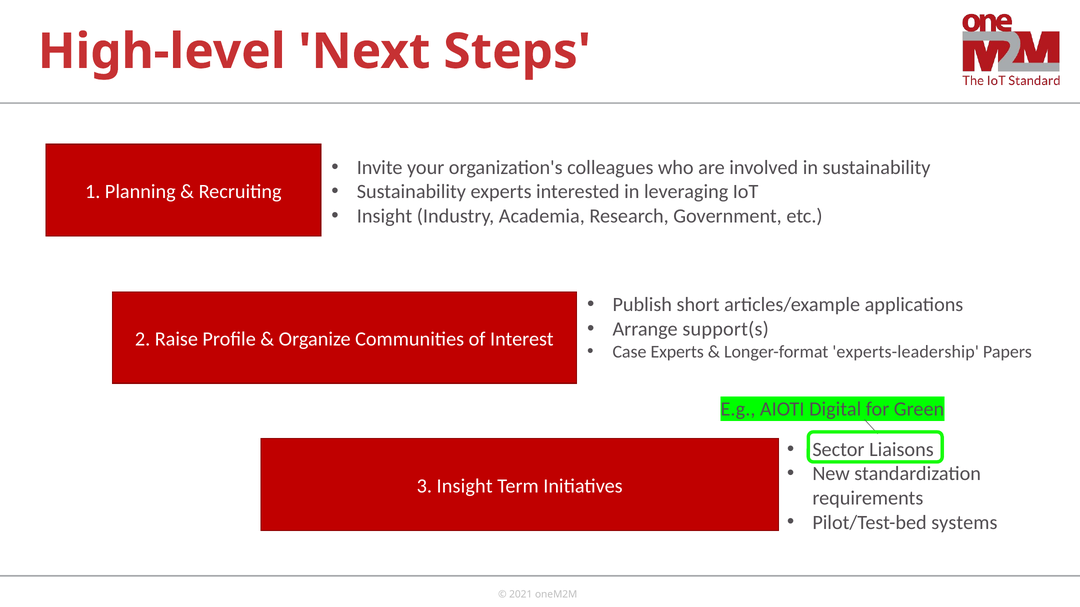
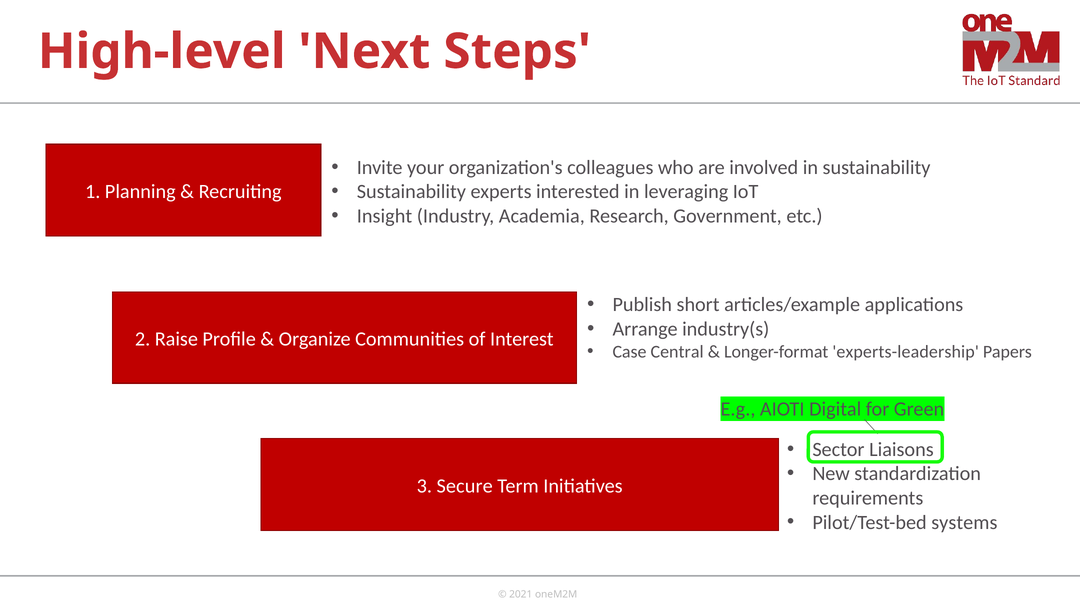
support(s: support(s -> industry(s
Case Experts: Experts -> Central
3 Insight: Insight -> Secure
